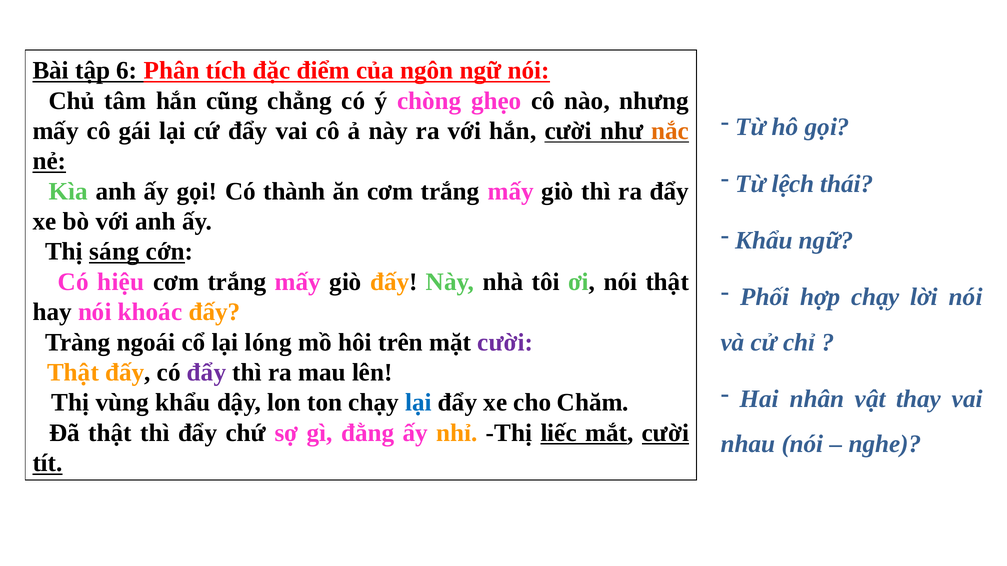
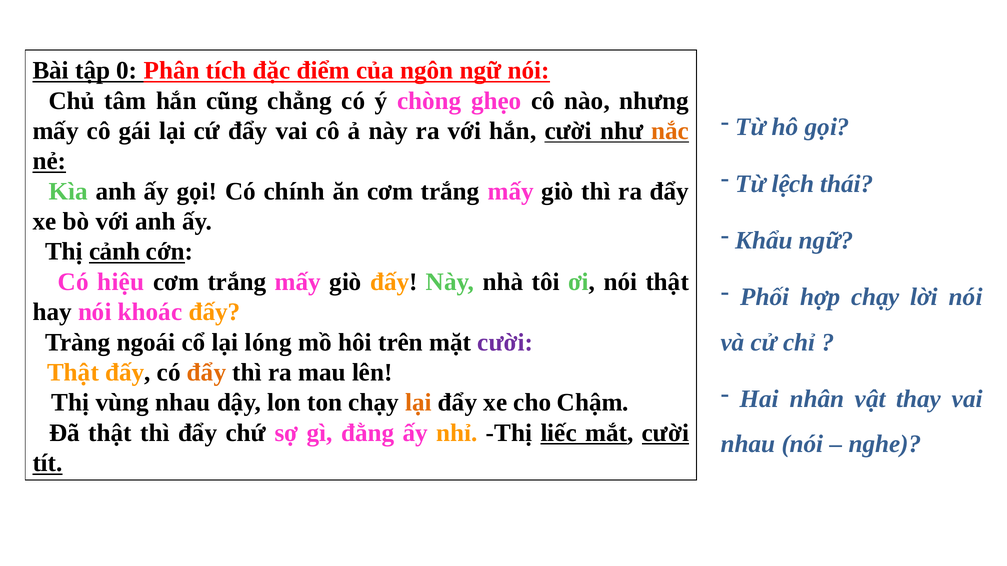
6: 6 -> 0
thành: thành -> chính
sáng: sáng -> cảnh
đẩy at (207, 373) colour: purple -> orange
vùng khẩu: khẩu -> nhau
lại at (418, 403) colour: blue -> orange
Chăm: Chăm -> Chậm
